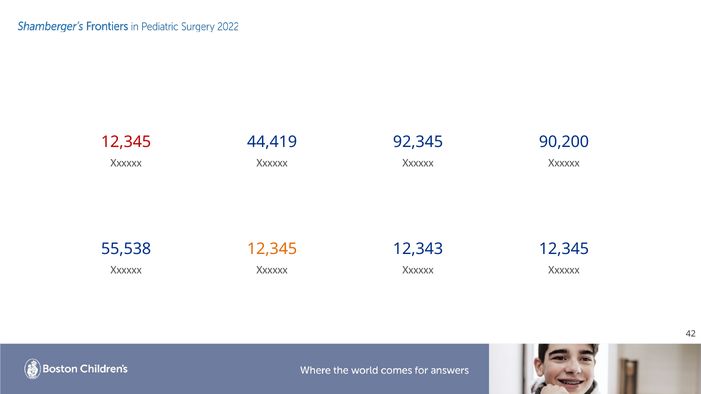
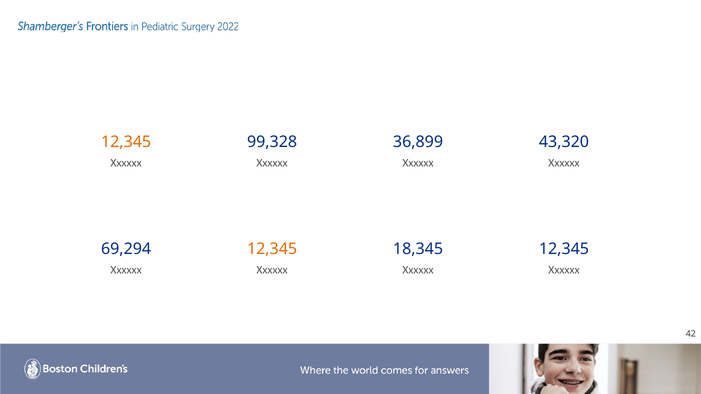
12,345 at (126, 142) colour: red -> orange
44,419: 44,419 -> 99,328
92,345: 92,345 -> 36,899
90,200: 90,200 -> 43,320
55,538: 55,538 -> 69,294
12,343: 12,343 -> 18,345
